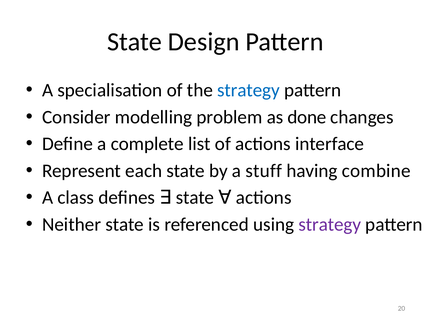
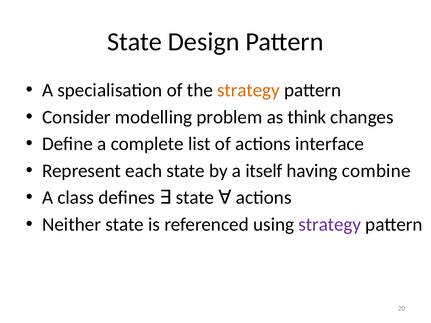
strategy at (249, 90) colour: blue -> orange
done: done -> think
stuff: stuff -> itself
